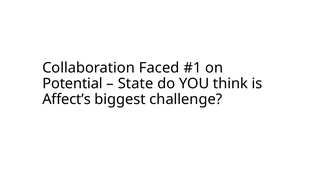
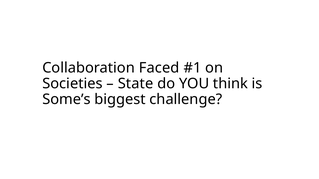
Potential: Potential -> Societies
Affect’s: Affect’s -> Some’s
